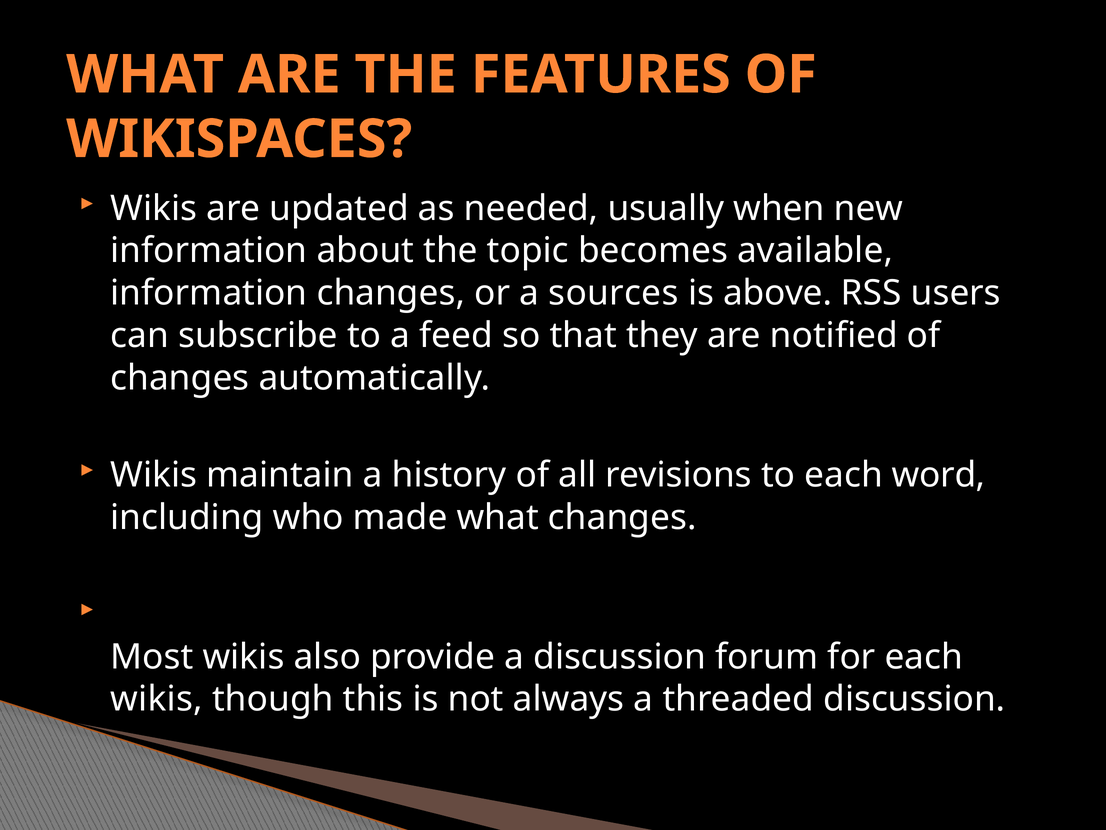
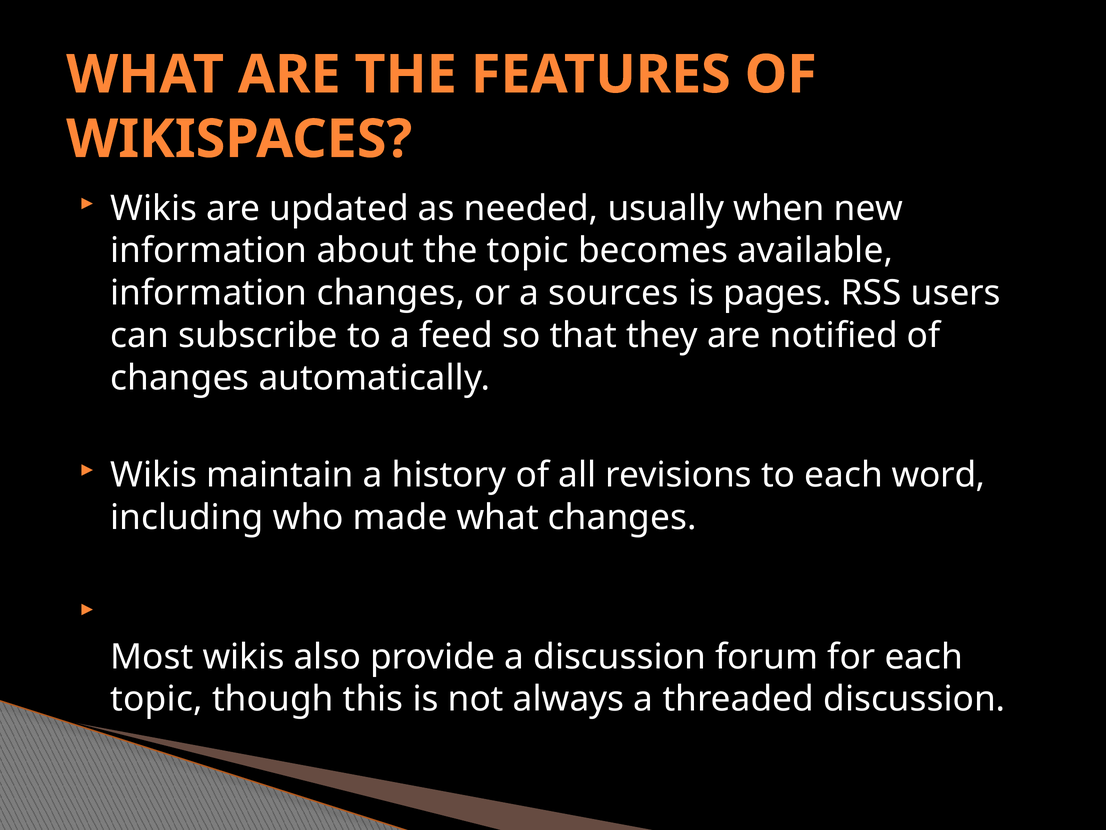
above: above -> pages
wikis at (157, 699): wikis -> topic
